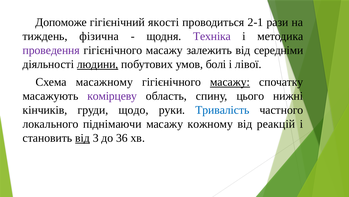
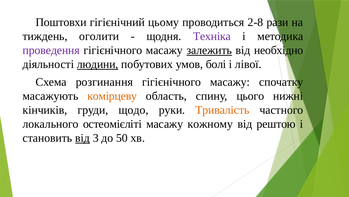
Допоможе: Допоможе -> Поштовхи
якості: якості -> цьому
2-1: 2-1 -> 2-8
фізична: фізична -> оголити
залежить underline: none -> present
середніми: середніми -> необхідно
масажному: масажному -> розгинання
масажу at (230, 82) underline: present -> none
комірцеву colour: purple -> orange
Тривалість colour: blue -> orange
піднімаючи: піднімаючи -> остеомієліті
реакцій: реакцій -> рештою
36: 36 -> 50
